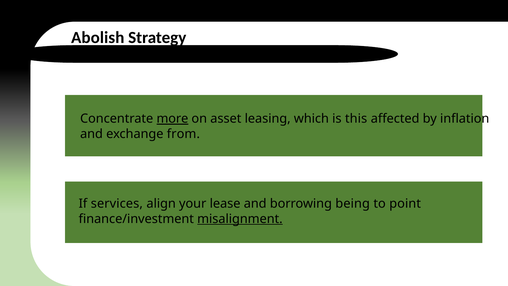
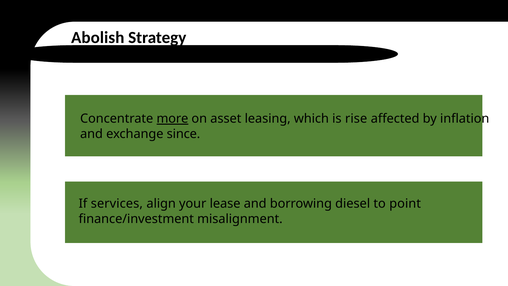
this: this -> rise
from: from -> since
being: being -> diesel
misalignment underline: present -> none
